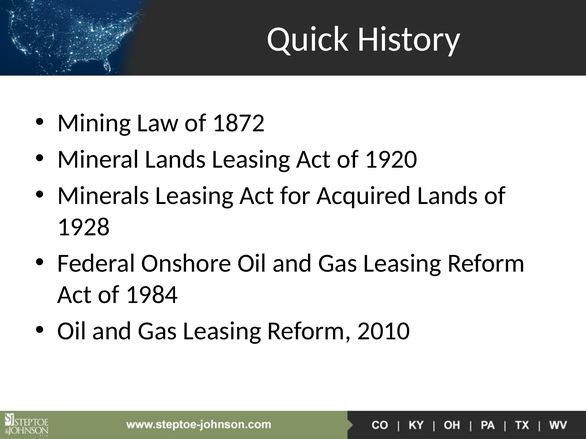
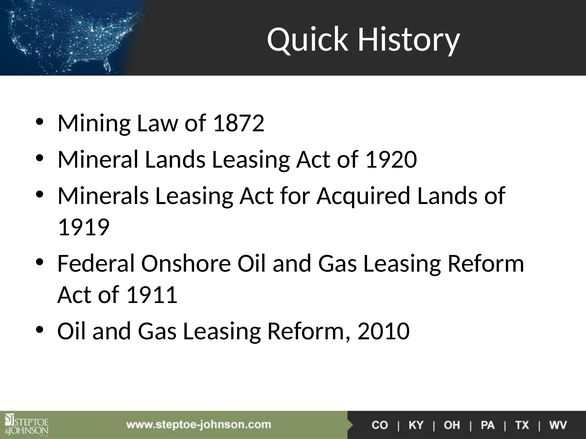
1928: 1928 -> 1919
1984: 1984 -> 1911
